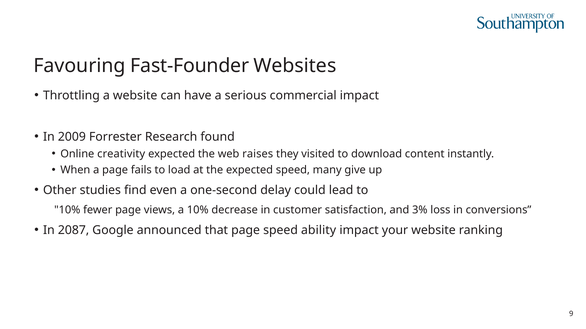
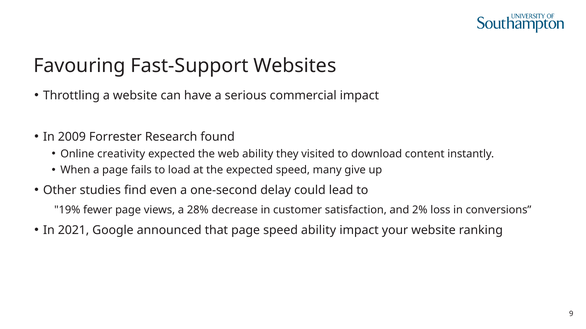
Fast-Founder: Fast-Founder -> Fast-Support
web raises: raises -> ability
10% at (67, 210): 10% -> 19%
a 10%: 10% -> 28%
3%: 3% -> 2%
2087: 2087 -> 2021
